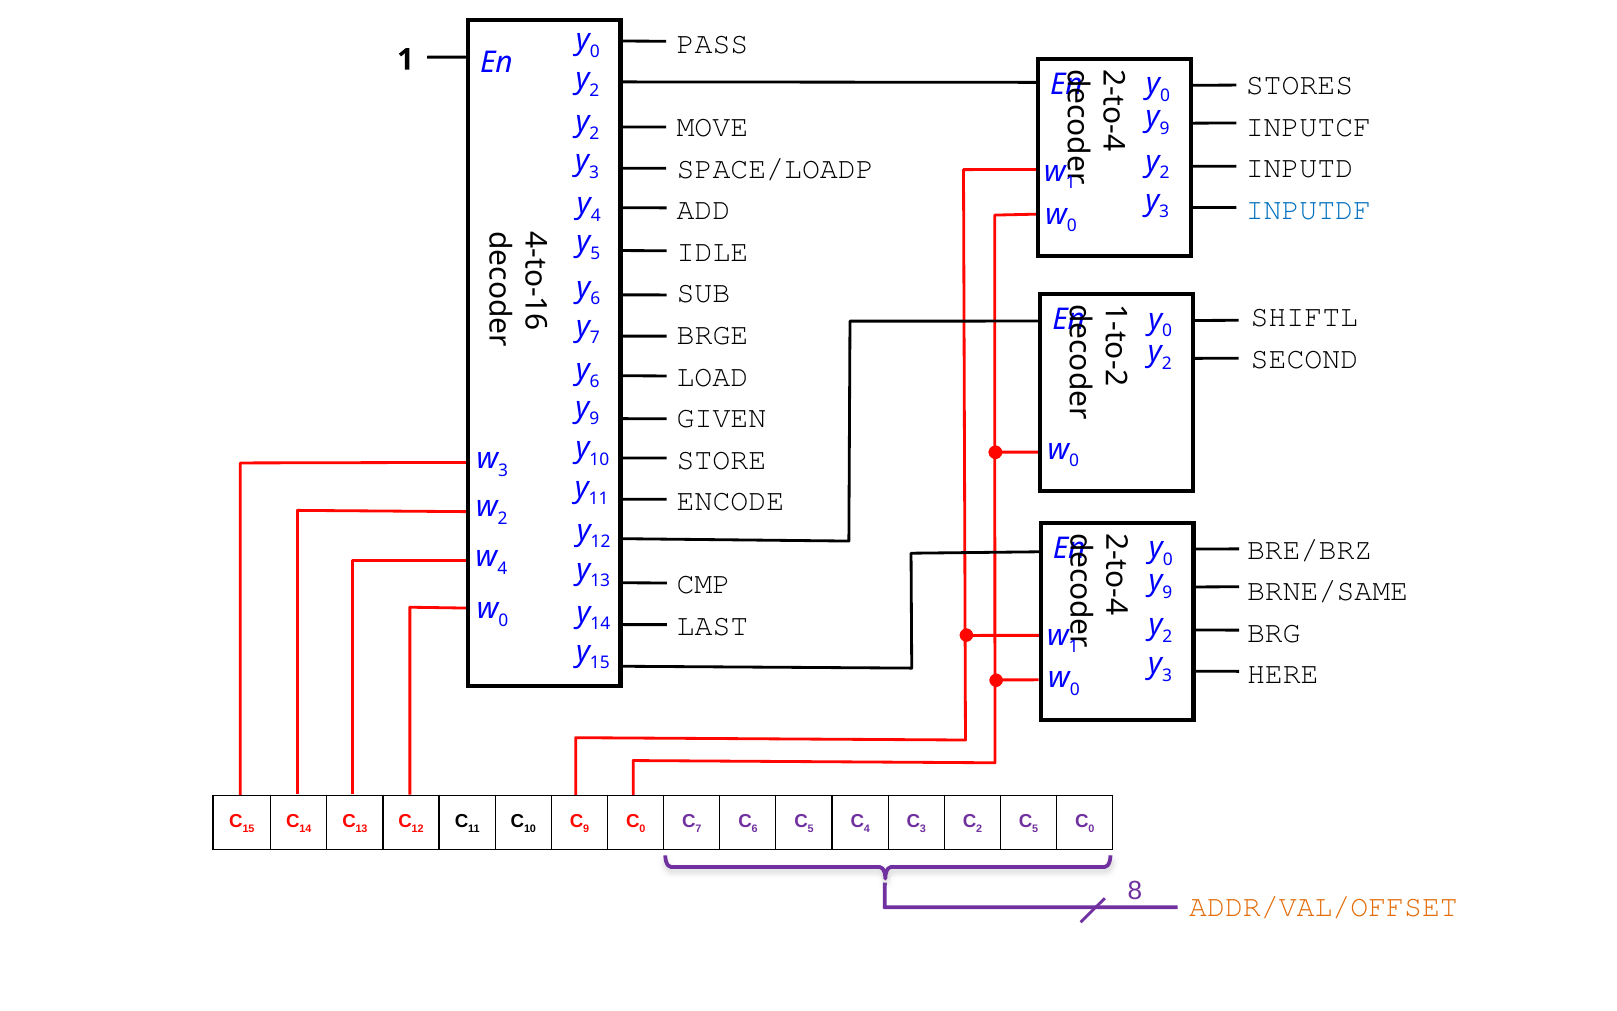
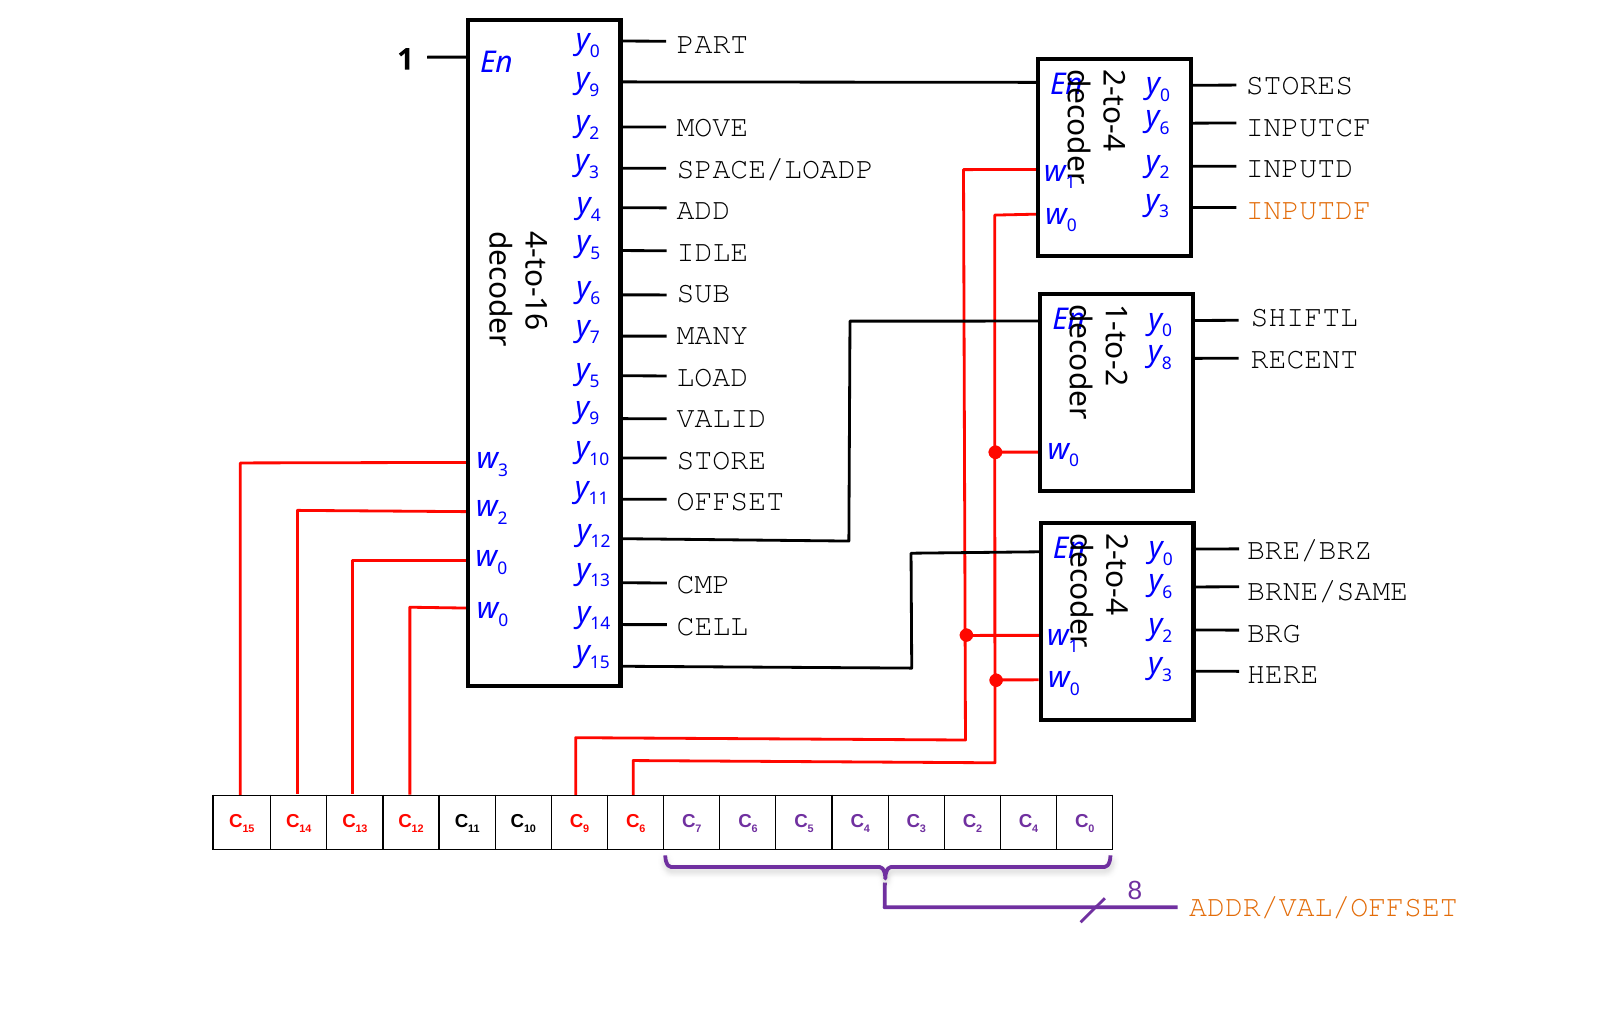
PASS: PASS -> PART
2 at (594, 90): 2 -> 9
9 at (1165, 128): 9 -> 6
INPUTDF colour: blue -> orange
BRGE: BRGE -> MANY
2 at (1167, 364): 2 -> 8
SECOND: SECOND -> RECENT
6 at (595, 381): 6 -> 5
GIVEN: GIVEN -> VALID
ENCODE: ENCODE -> OFFSET
4 at (502, 568): 4 -> 0
9 at (1167, 592): 9 -> 6
LAST: LAST -> CELL
0 at (642, 828): 0 -> 6
5 at (1035, 828): 5 -> 4
